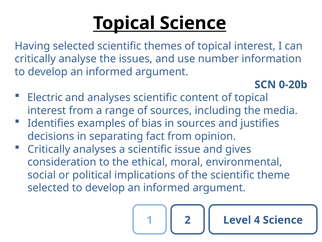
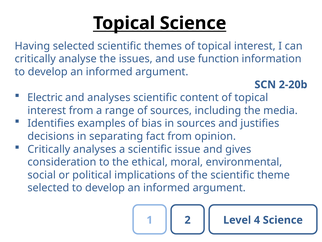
number: number -> function
0-20b: 0-20b -> 2-20b
